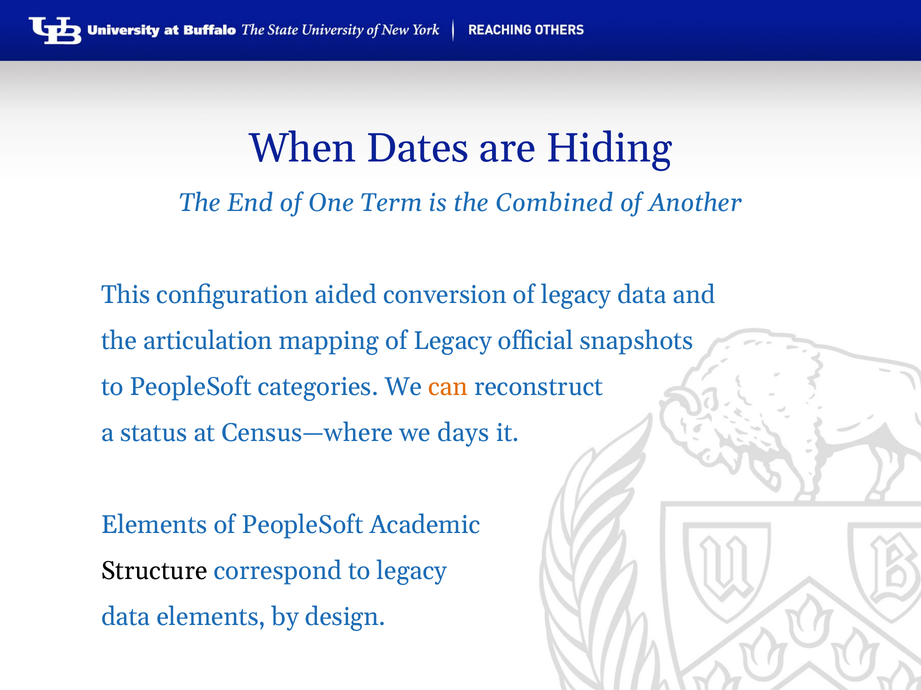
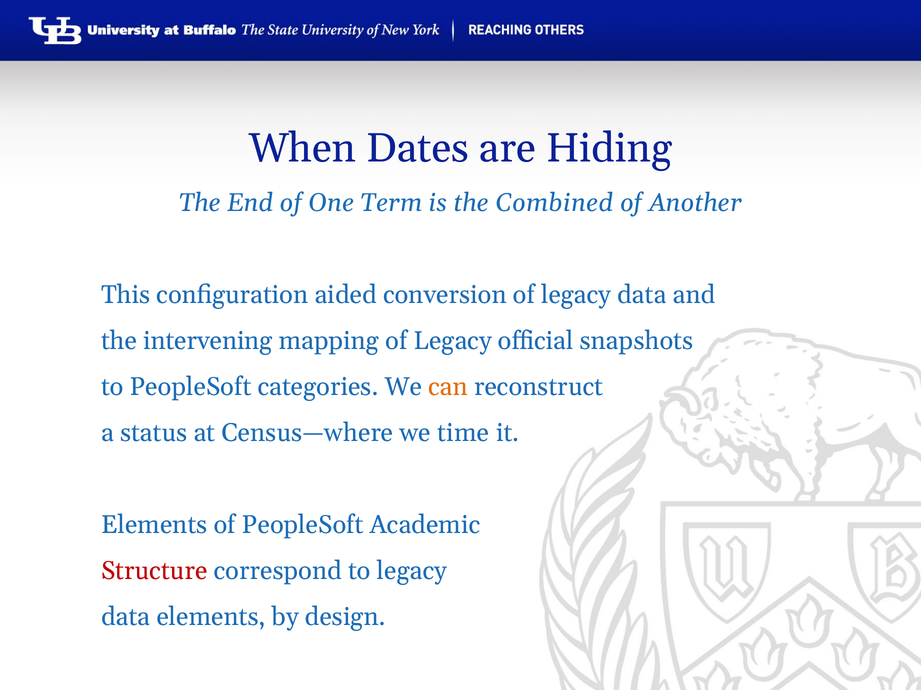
articulation: articulation -> intervening
days: days -> time
Structure colour: black -> red
